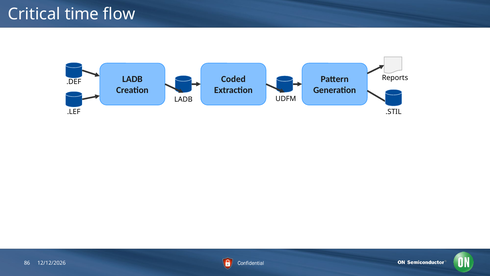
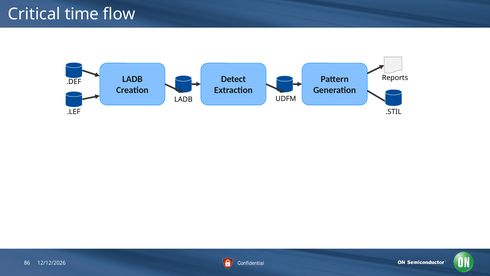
Coded: Coded -> Detect
